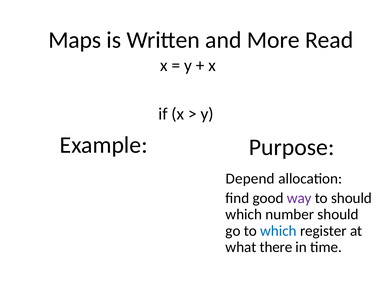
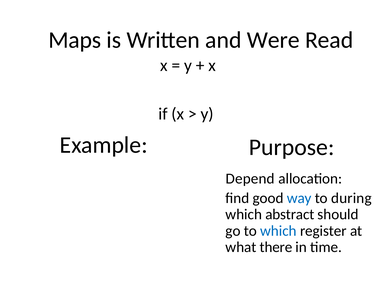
More: More -> Were
way colour: purple -> blue
to should: should -> during
number: number -> abstract
